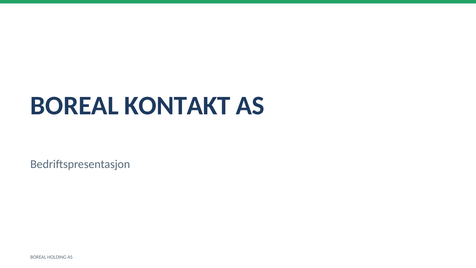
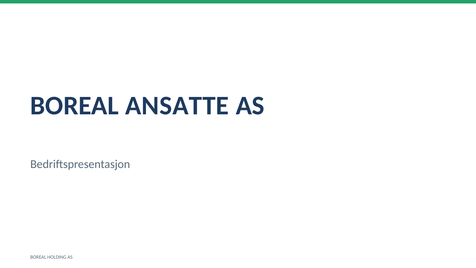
KONTAKT: KONTAKT -> ANSATTE
